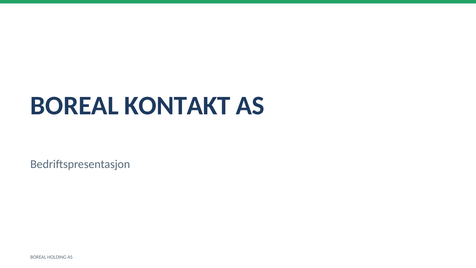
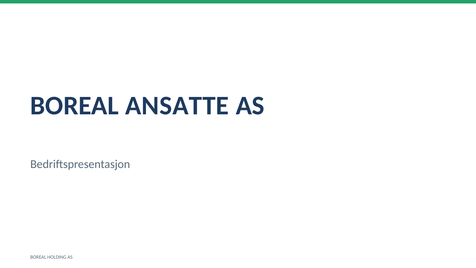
KONTAKT: KONTAKT -> ANSATTE
